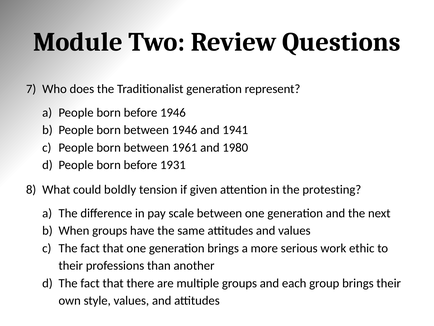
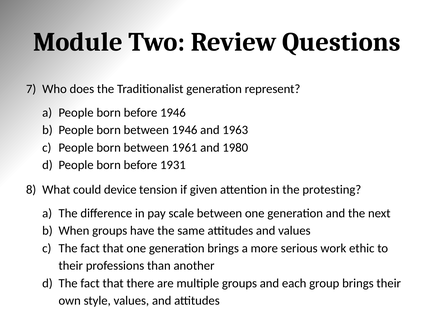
1941: 1941 -> 1963
boldly: boldly -> device
